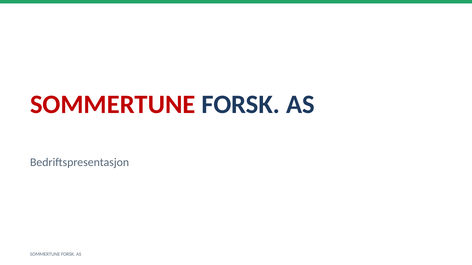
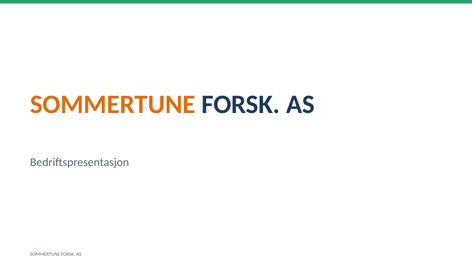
SOMMERTUNE at (113, 105) colour: red -> orange
